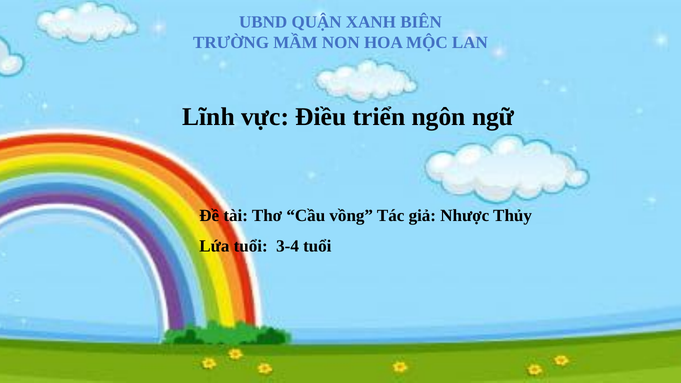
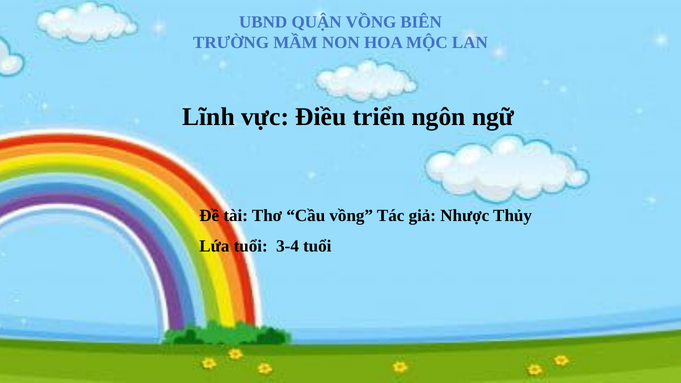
QUẬN XANH: XANH -> VỒNG
